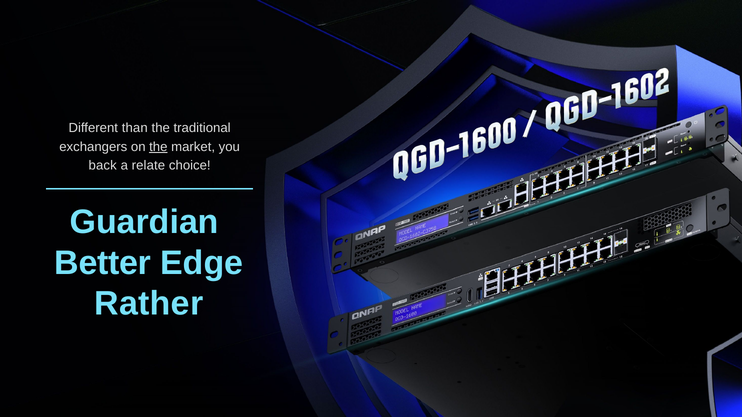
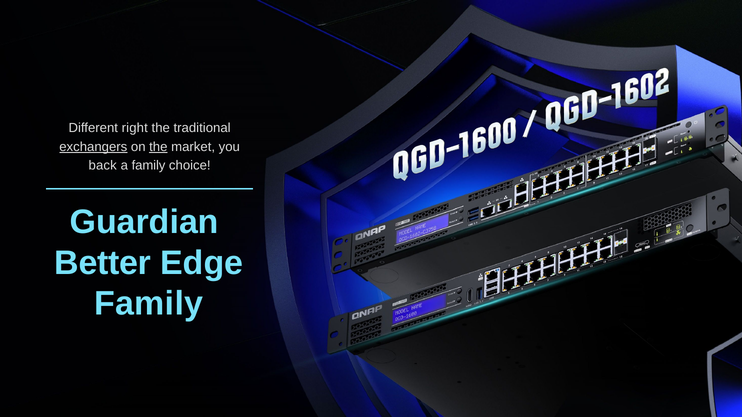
than: than -> right
exchangers underline: none -> present
a relate: relate -> family
Rather at (149, 304): Rather -> Family
